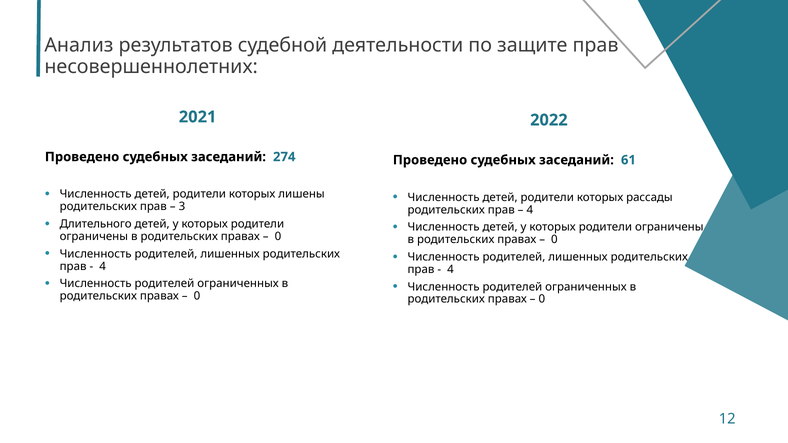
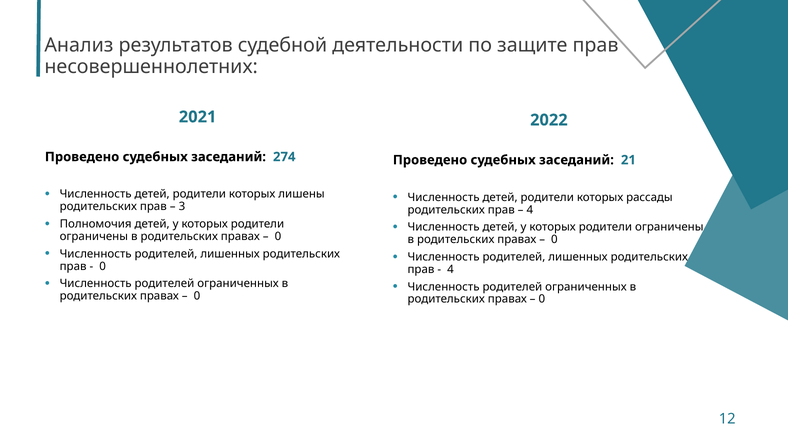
61: 61 -> 21
Длительного: Длительного -> Полномочия
4 at (103, 266): 4 -> 0
